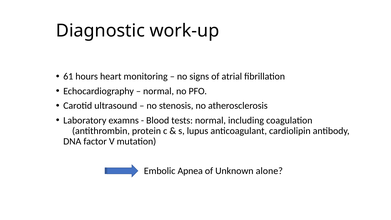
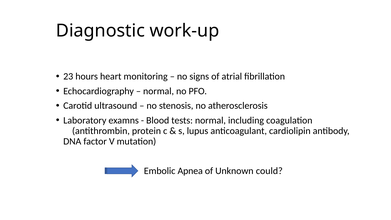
61: 61 -> 23
alone: alone -> could
